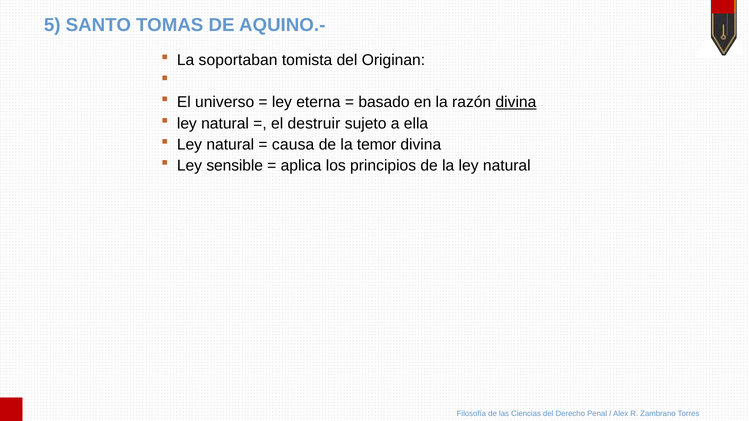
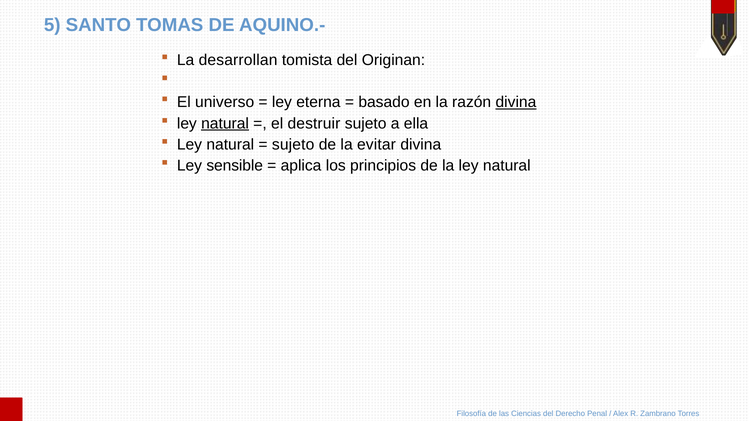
soportaban: soportaban -> desarrollan
natural at (225, 123) underline: none -> present
causa at (293, 145): causa -> sujeto
temor: temor -> evitar
